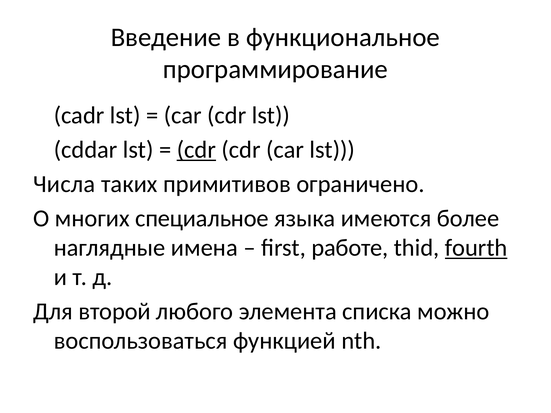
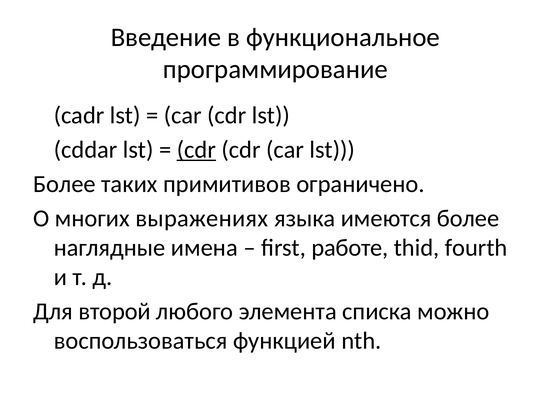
Числа at (64, 184): Числа -> Более
специальное: специальное -> выражениях
fourth underline: present -> none
